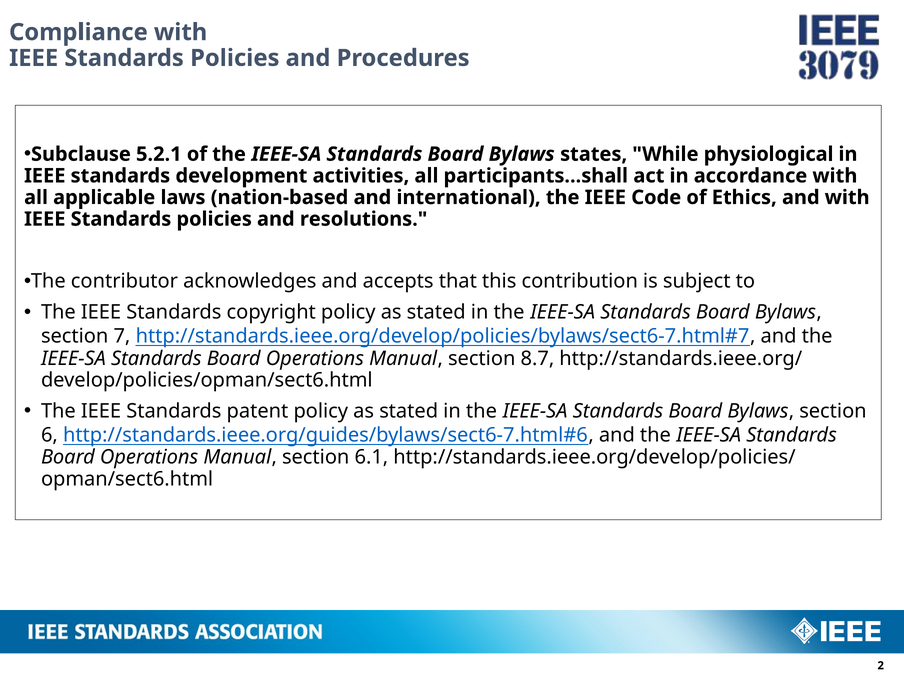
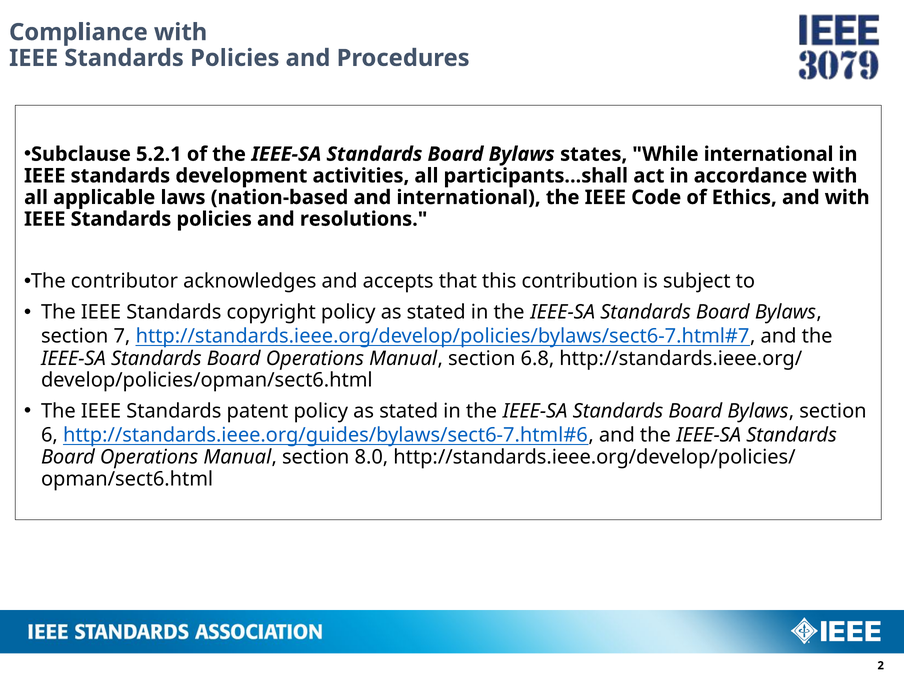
While physiological: physiological -> international
8.7: 8.7 -> 6.8
6.1: 6.1 -> 8.0
